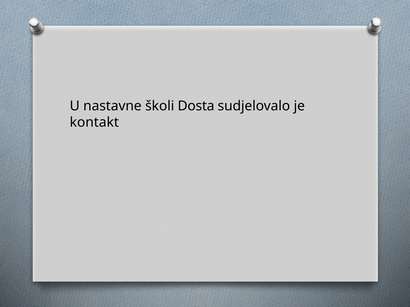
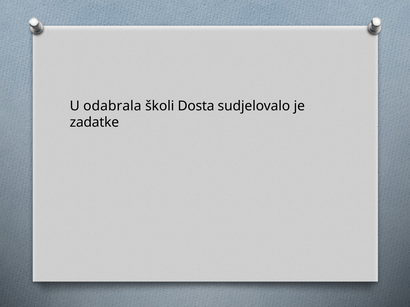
nastavne: nastavne -> odabrala
kontakt: kontakt -> zadatke
